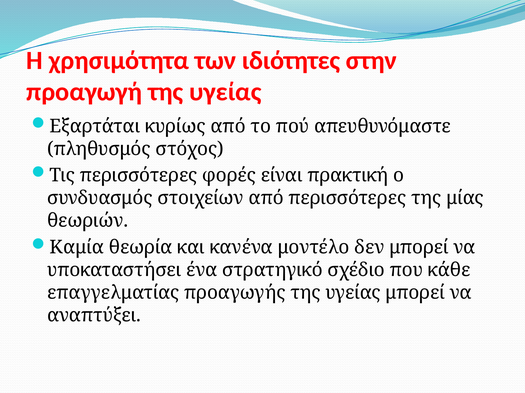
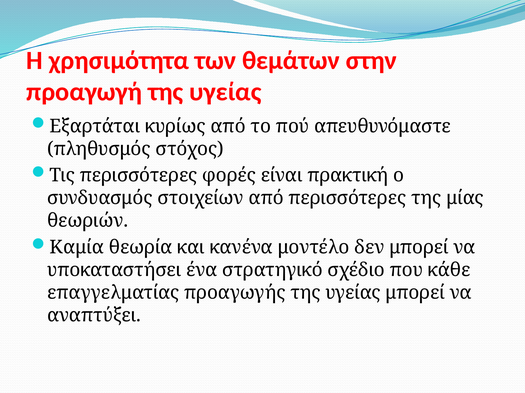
ιδιότητες: ιδιότητες -> θεμάτων
